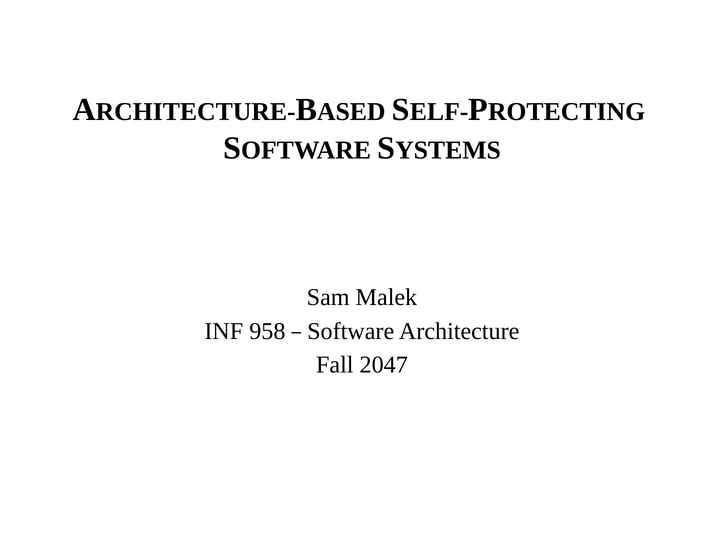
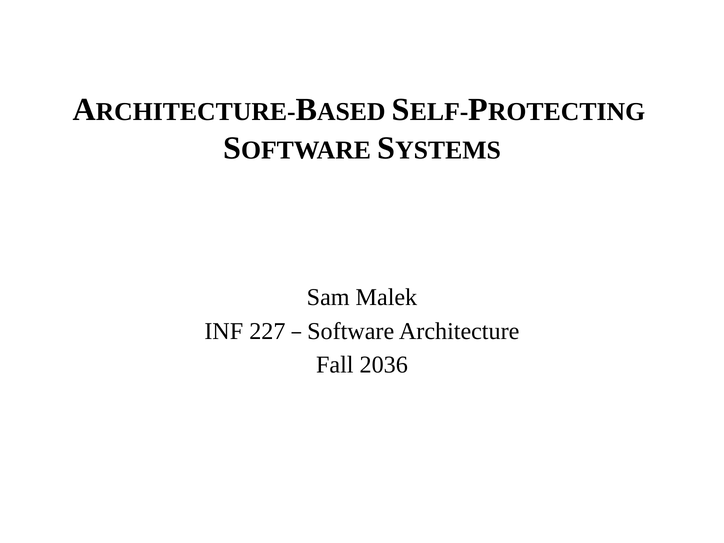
958: 958 -> 227
2047: 2047 -> 2036
